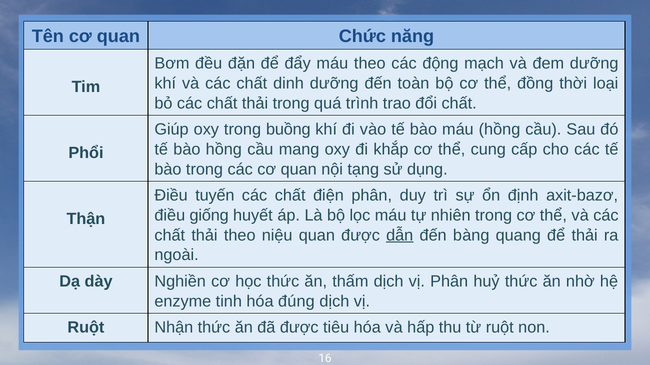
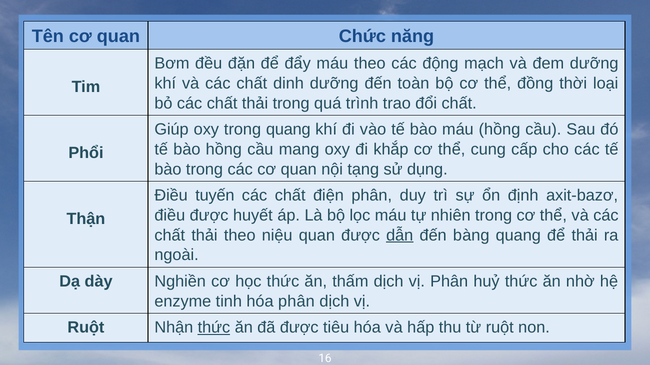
trong buồng: buồng -> quang
điều giống: giống -> được
hóa đúng: đúng -> phân
thức at (214, 328) underline: none -> present
